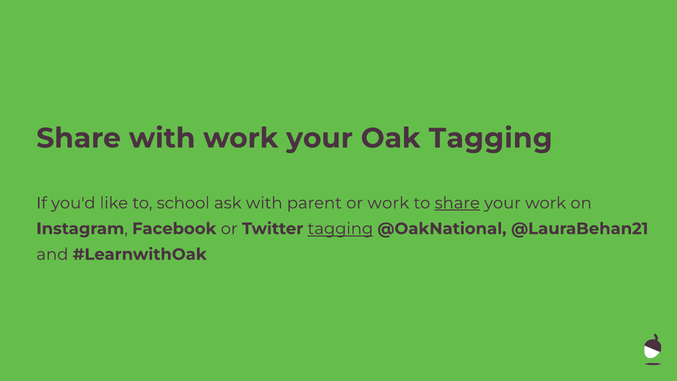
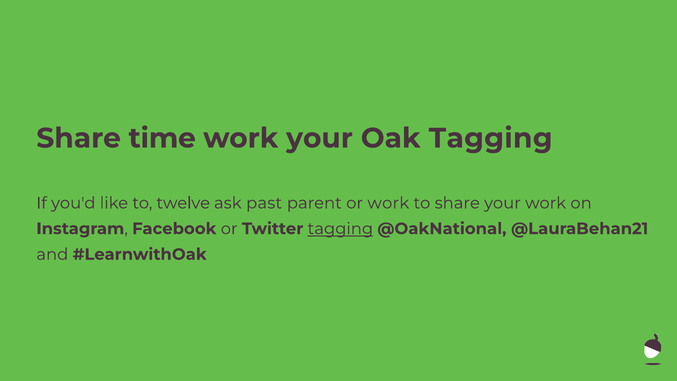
Share with: with -> time
school: school -> twelve
ask with: with -> past
share at (457, 203) underline: present -> none
